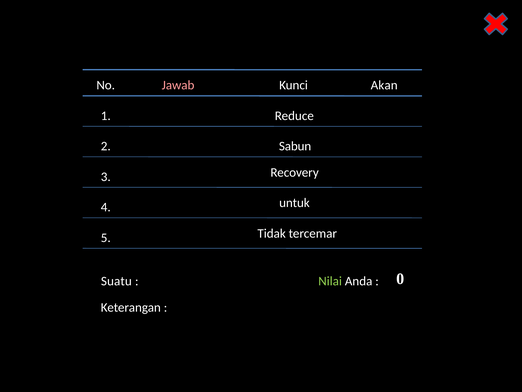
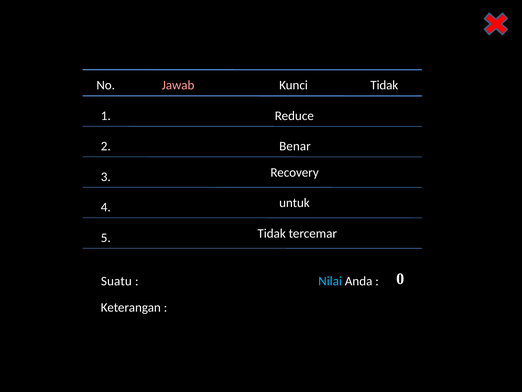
Kunci Akan: Akan -> Tidak
Sabun: Sabun -> Benar
Nilai colour: light green -> light blue
